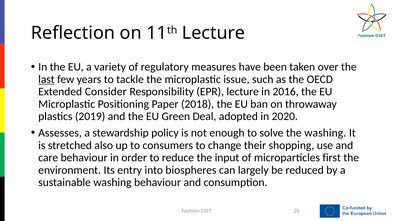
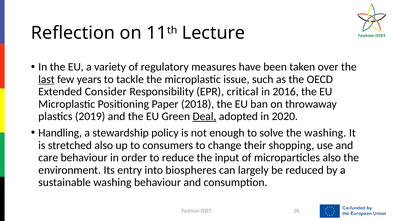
EPR lecture: lecture -> critical
Deal underline: none -> present
Assesses: Assesses -> Handling
microparticles first: first -> also
